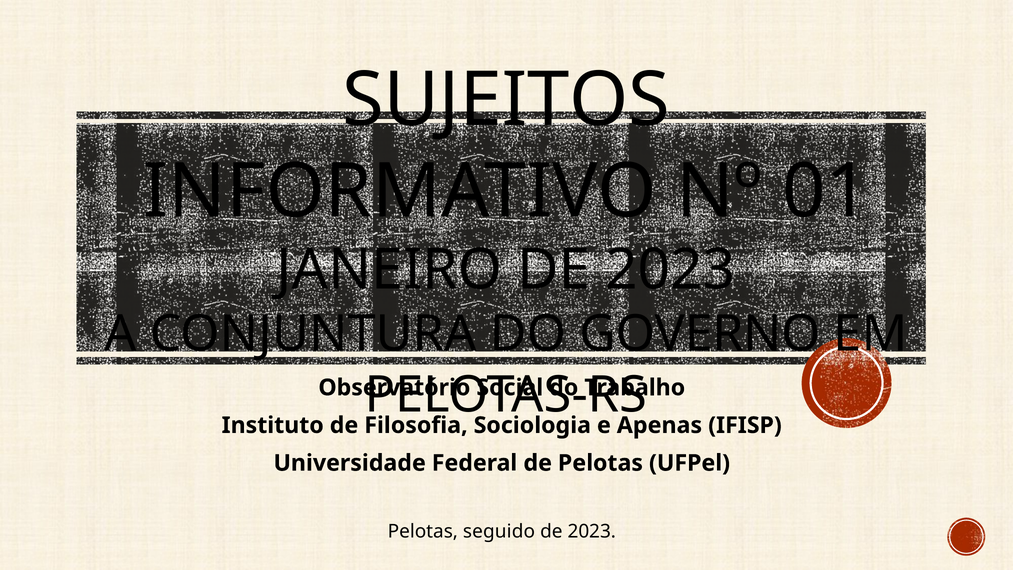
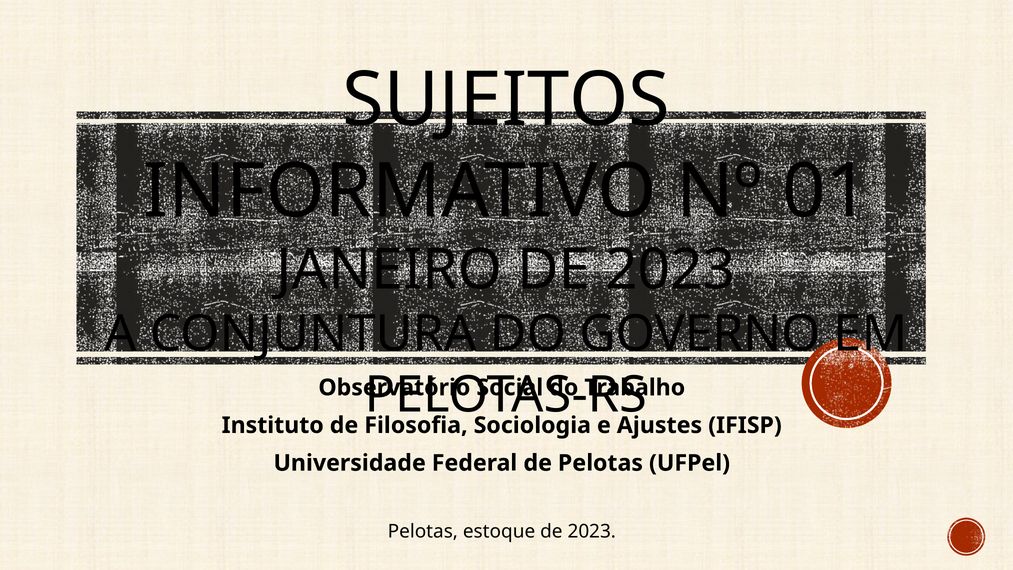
Apenas: Apenas -> Ajustes
seguido: seguido -> estoque
